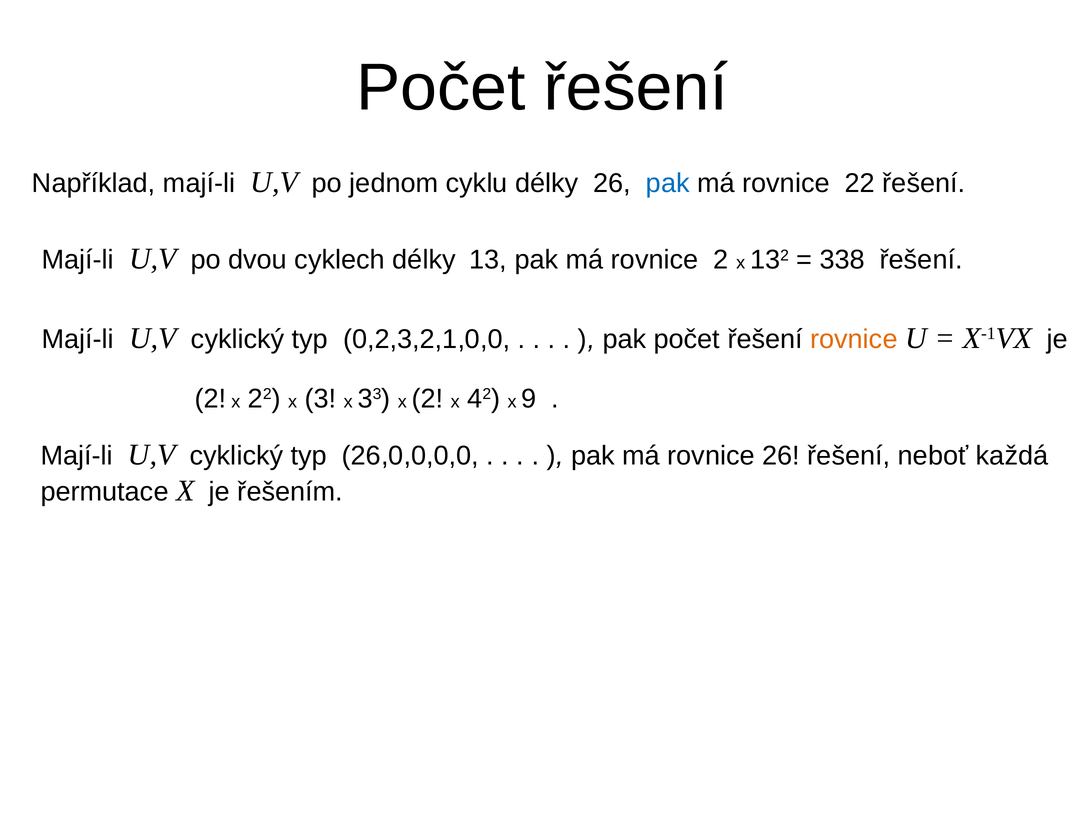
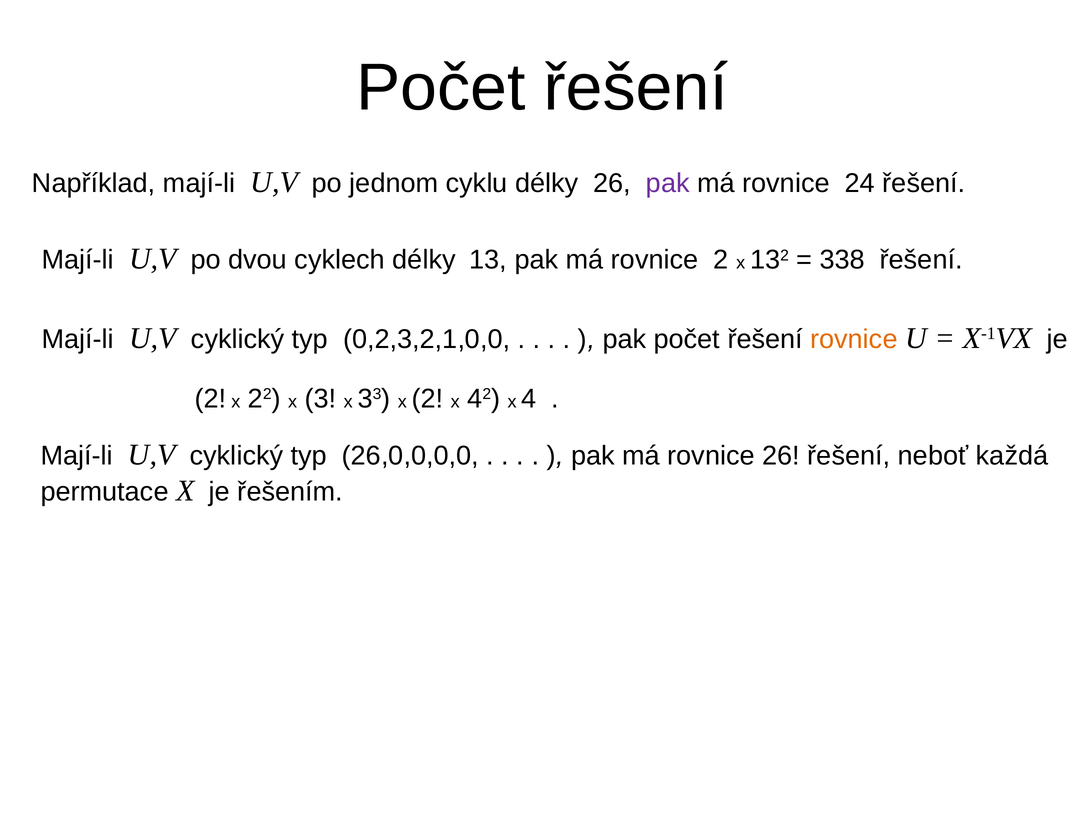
pak at (668, 183) colour: blue -> purple
rovnice 22: 22 -> 24
9: 9 -> 4
